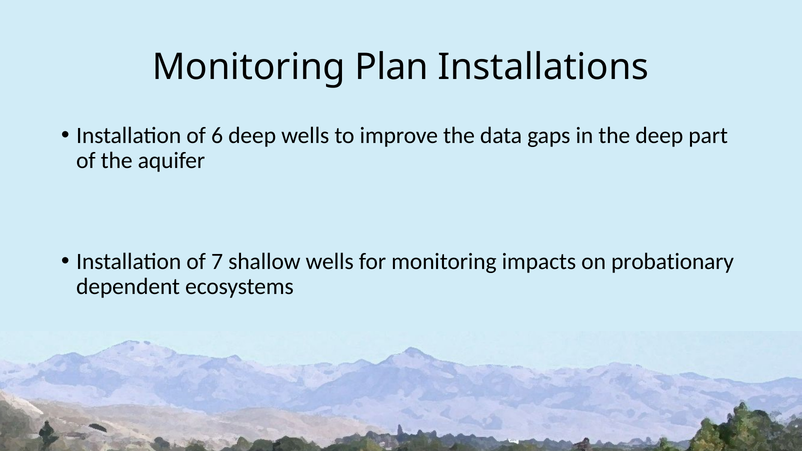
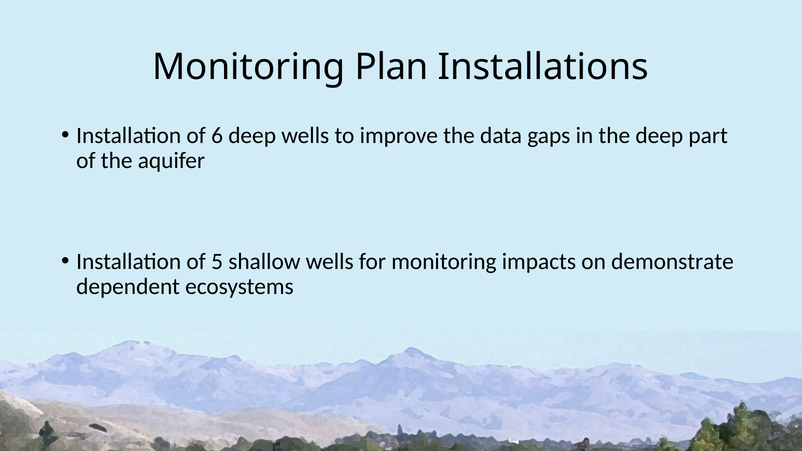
7: 7 -> 5
probationary: probationary -> demonstrate
